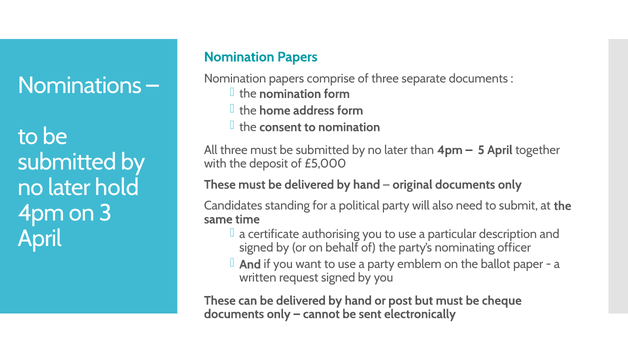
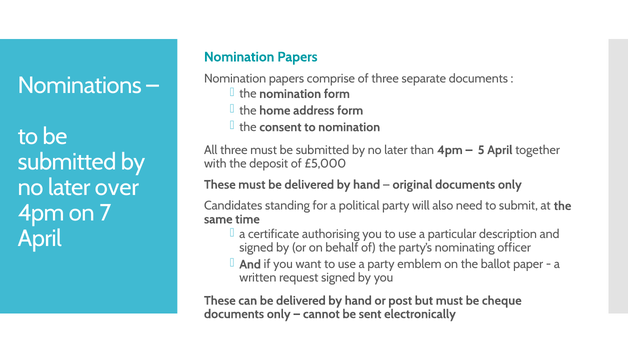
hold: hold -> over
3: 3 -> 7
